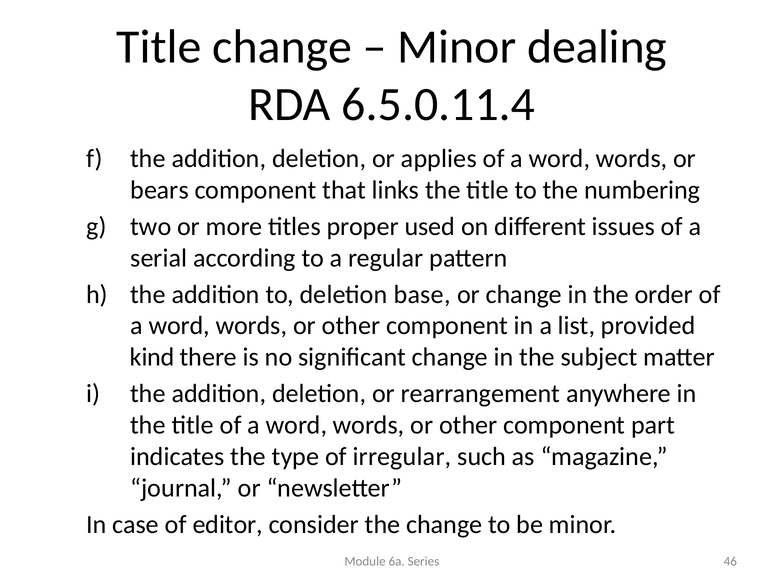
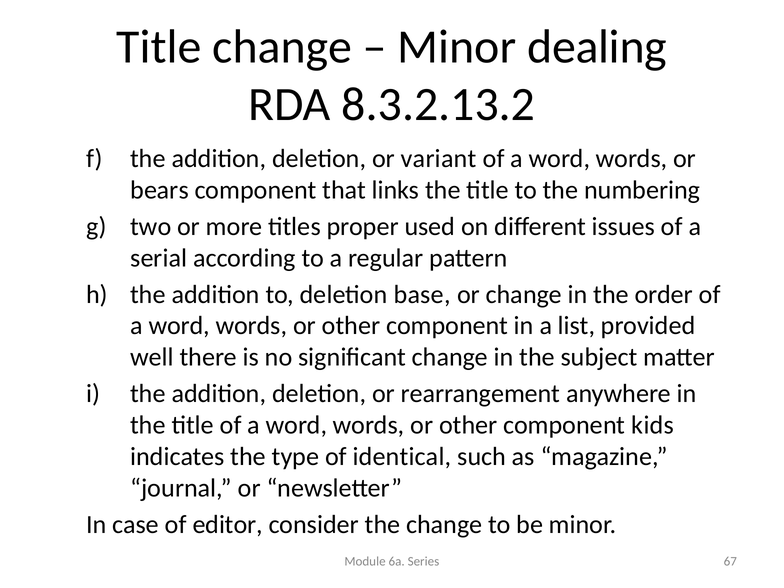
6.5.0.11.4: 6.5.0.11.4 -> 8.3.2.13.2
applies: applies -> variant
kind: kind -> well
part: part -> kids
irregular: irregular -> identical
46: 46 -> 67
